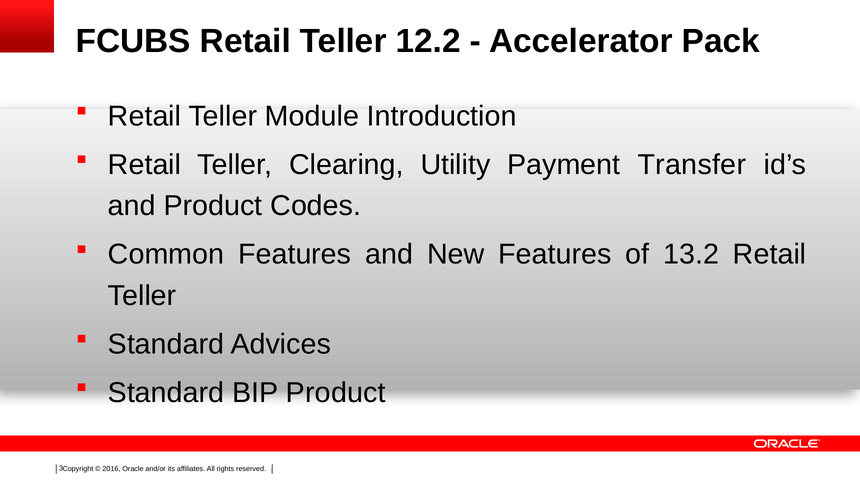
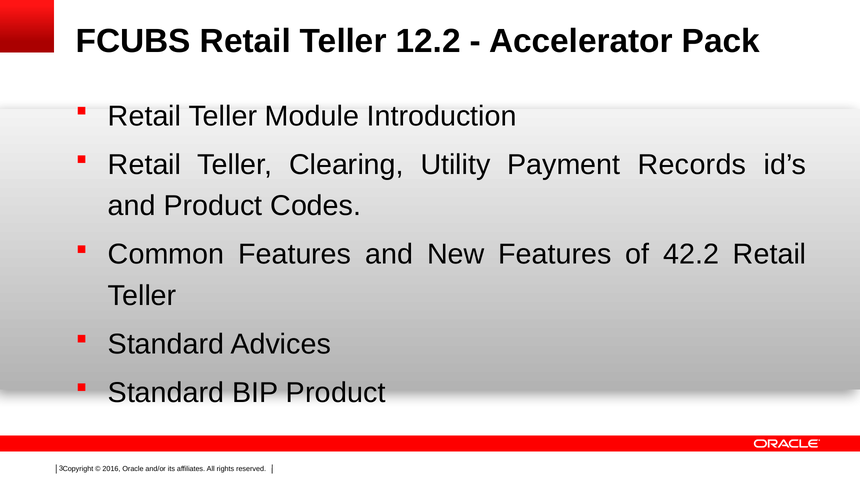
Transfer: Transfer -> Records
13.2: 13.2 -> 42.2
